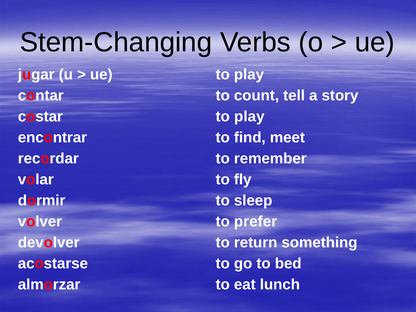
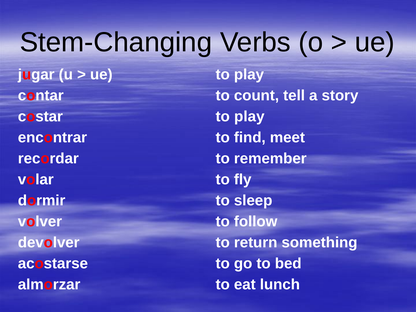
prefer: prefer -> follow
